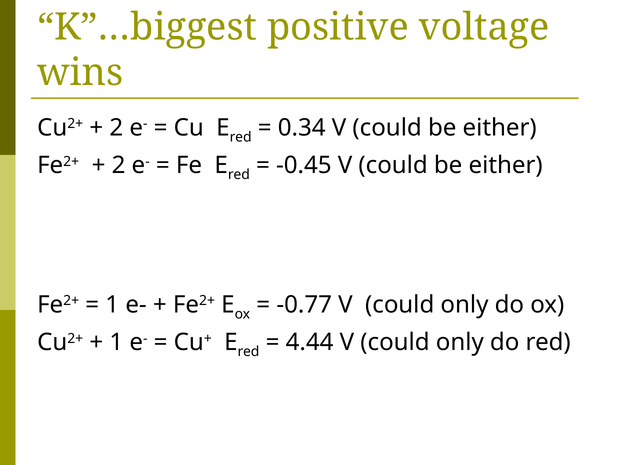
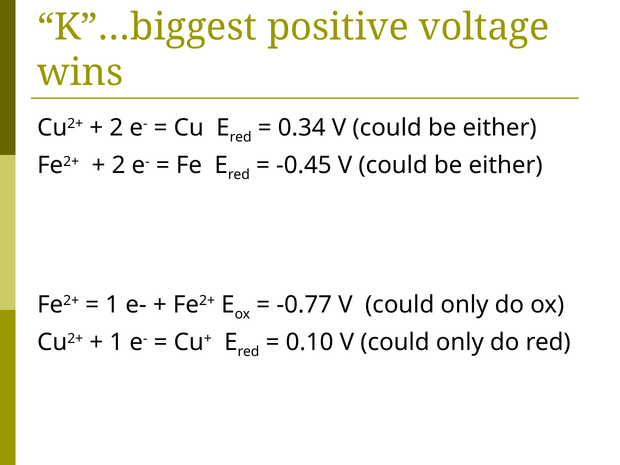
4.44: 4.44 -> 0.10
